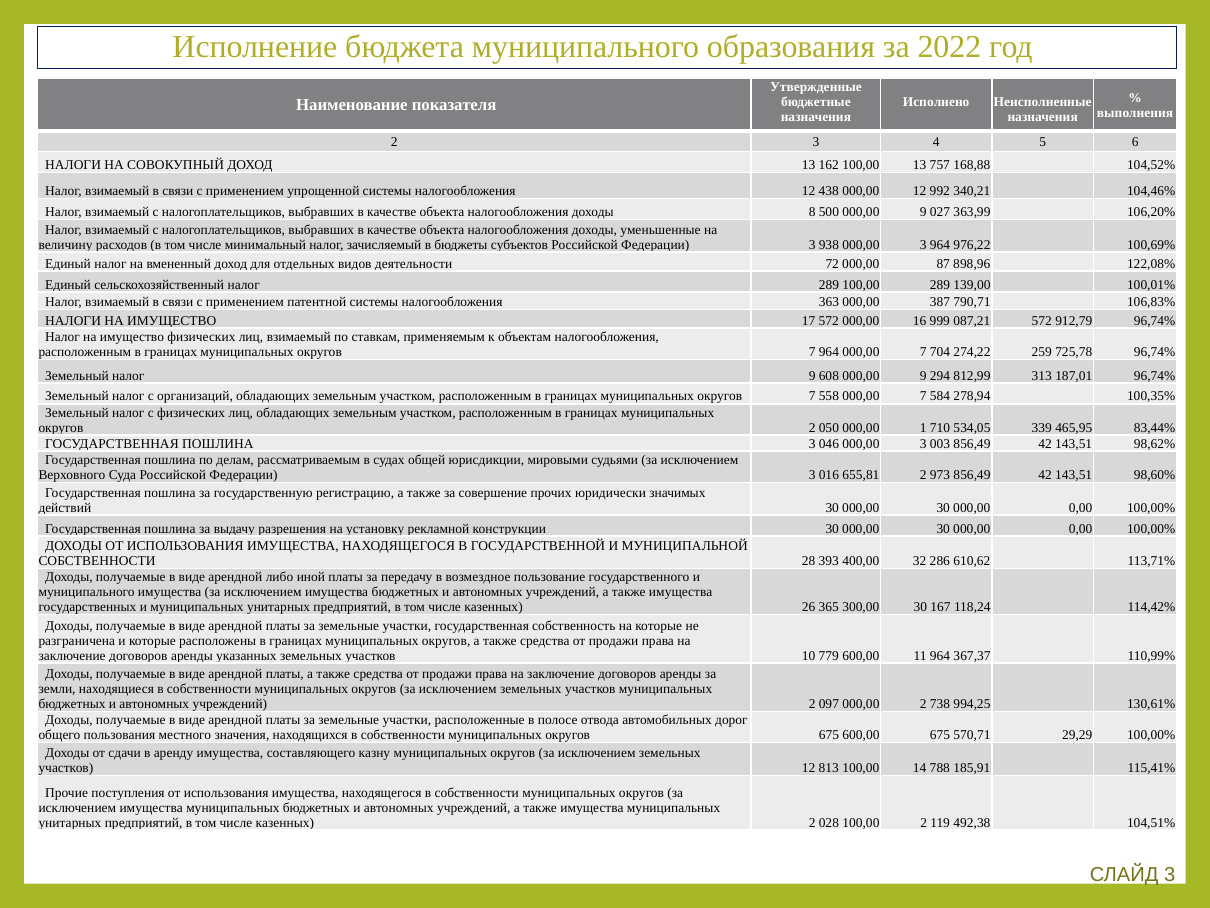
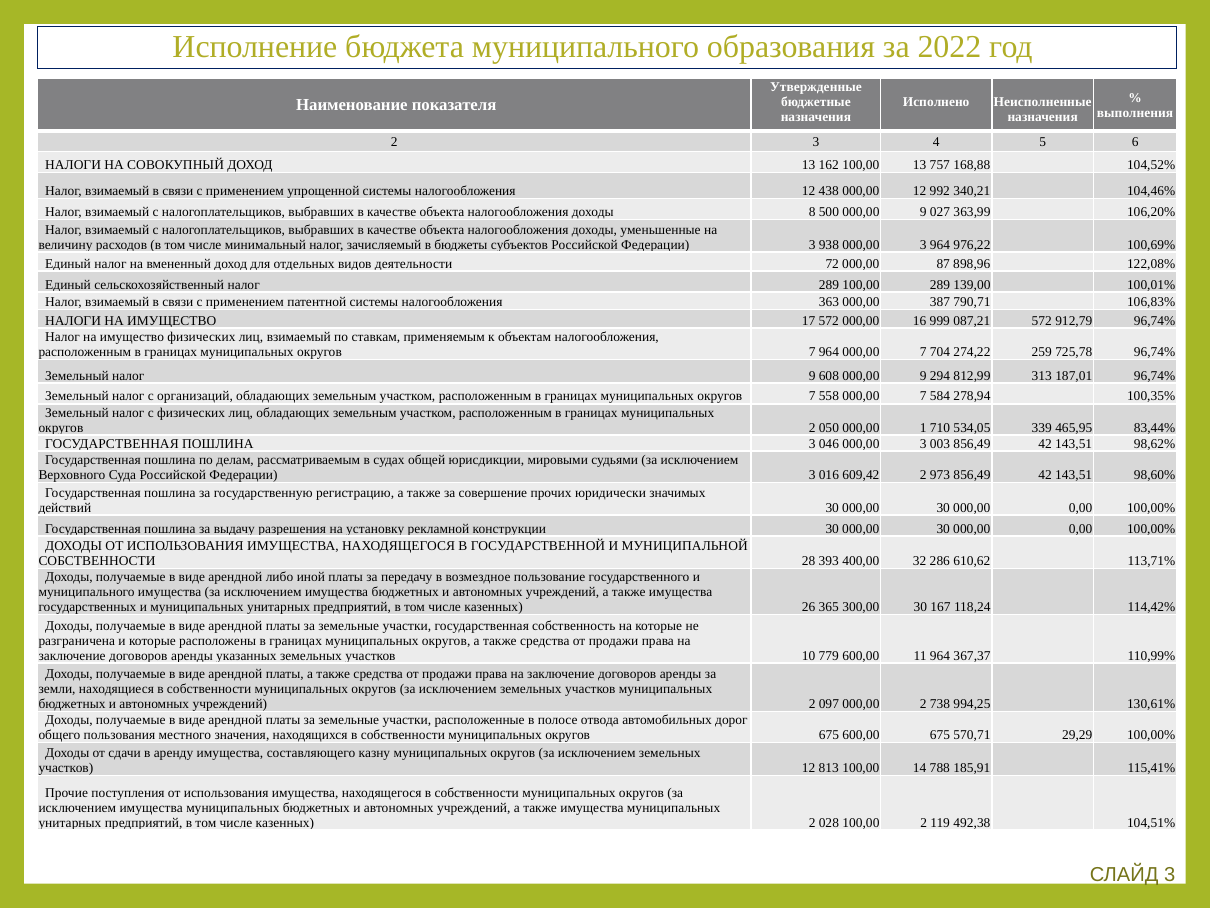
655,81: 655,81 -> 609,42
